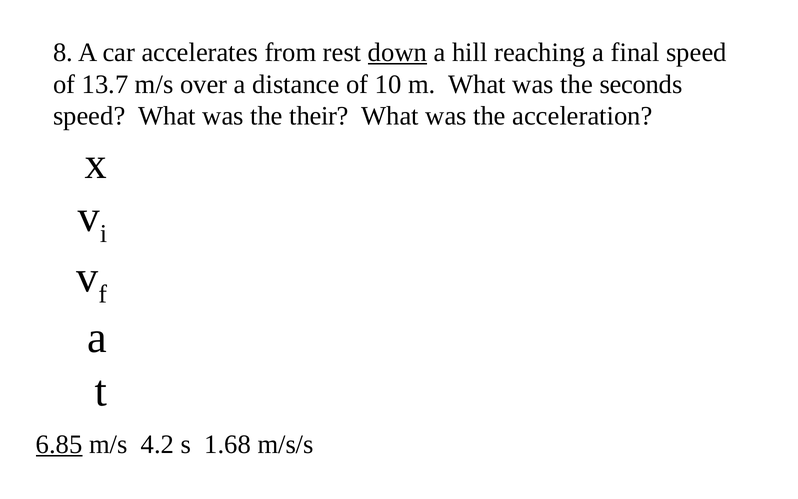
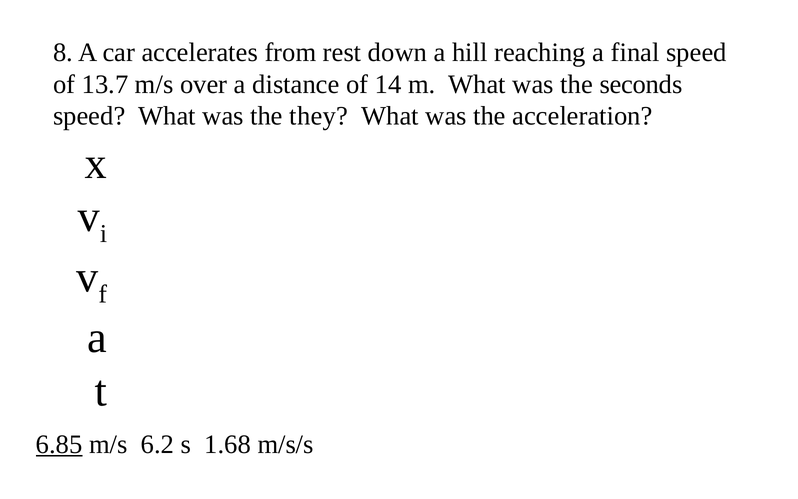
down underline: present -> none
10: 10 -> 14
their: their -> they
4.2: 4.2 -> 6.2
